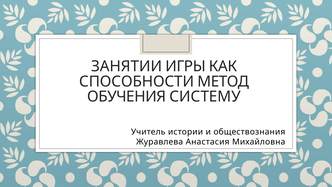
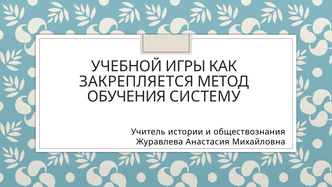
ЗАНЯТИИ: ЗАНЯТИИ -> УЧЕБНОЙ
СПОСОБНОСТИ: СПОСОБНОСТИ -> ЗАКРЕПЛЯЕТСЯ
